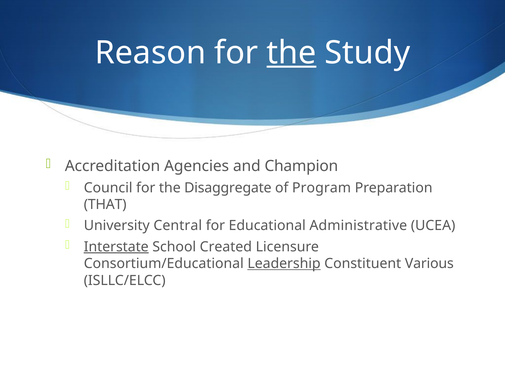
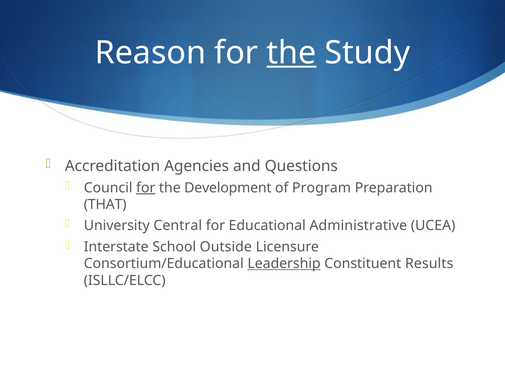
Champion: Champion -> Questions
for at (146, 188) underline: none -> present
Disaggregate: Disaggregate -> Development
Interstate underline: present -> none
Created: Created -> Outside
Various: Various -> Results
